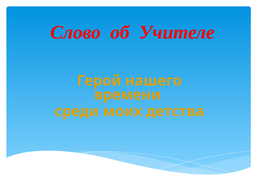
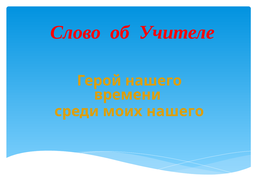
моих детства: детства -> нашего
